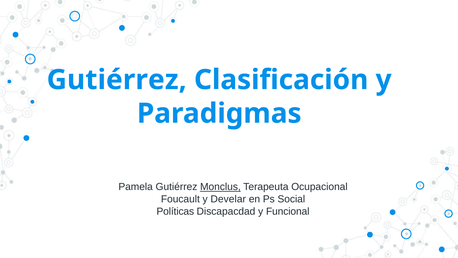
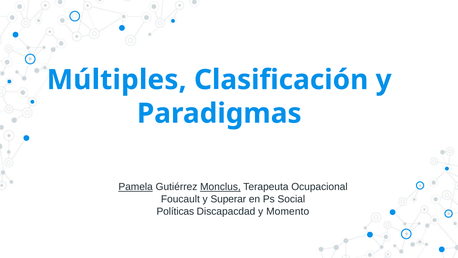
Gutiérrez at (117, 80): Gutiérrez -> Múltiples
Pamela underline: none -> present
Develar: Develar -> Superar
Funcional: Funcional -> Momento
